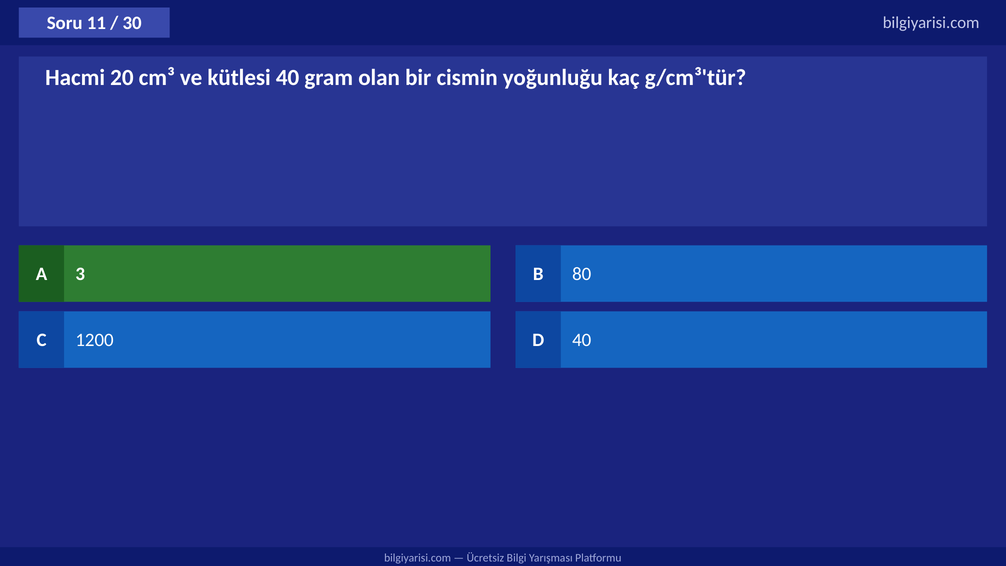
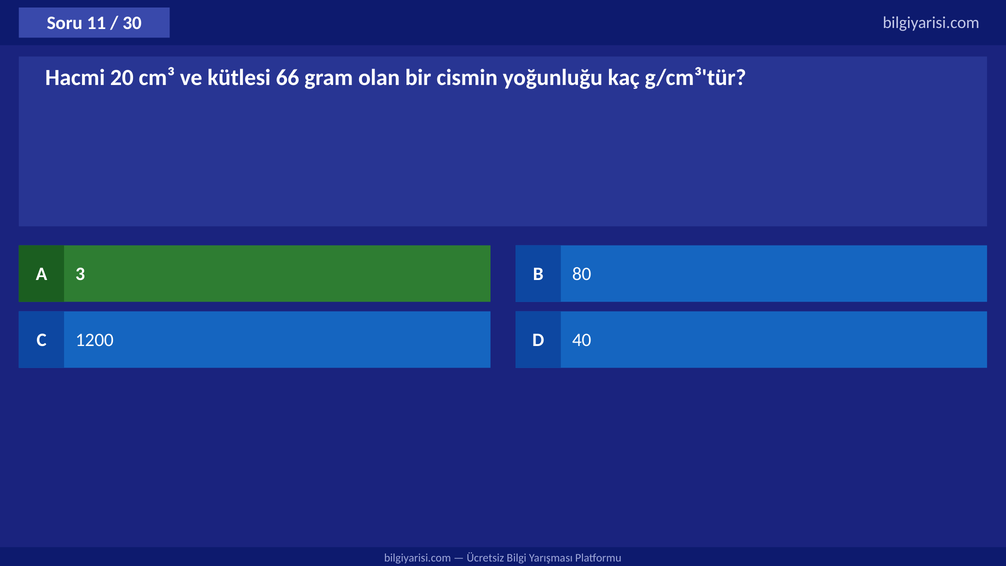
kütlesi 40: 40 -> 66
